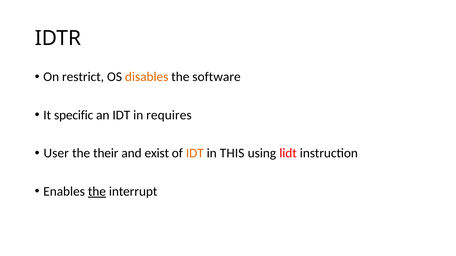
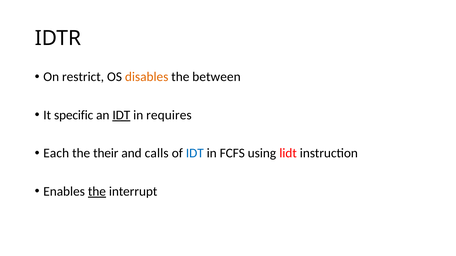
software: software -> between
IDT at (121, 115) underline: none -> present
User: User -> Each
exist: exist -> calls
IDT at (195, 154) colour: orange -> blue
THIS: THIS -> FCFS
